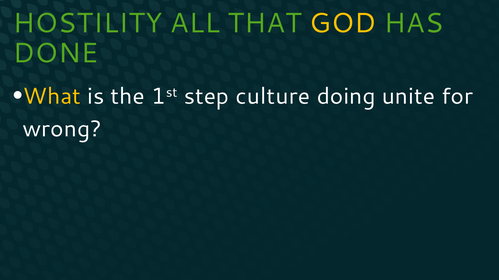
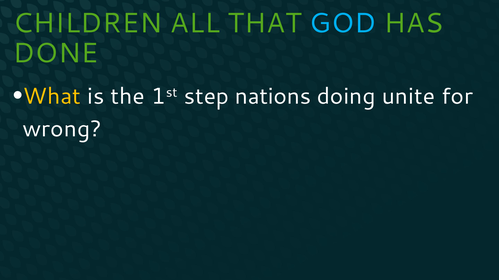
HOSTILITY: HOSTILITY -> CHILDREN
GOD colour: yellow -> light blue
culture: culture -> nations
